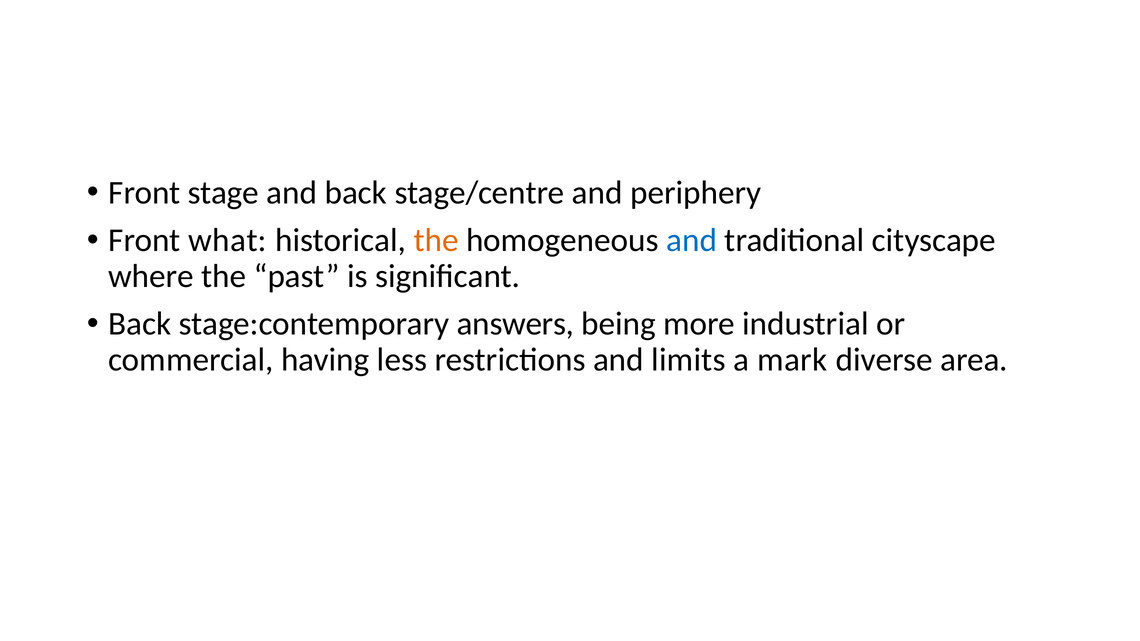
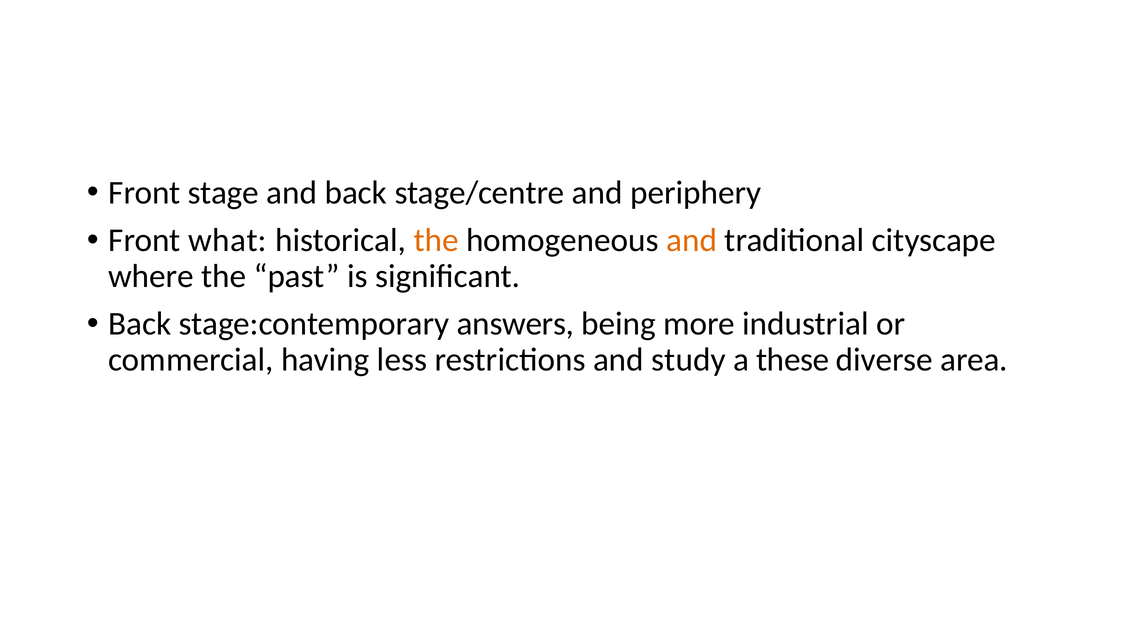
and at (692, 240) colour: blue -> orange
limits: limits -> study
mark: mark -> these
